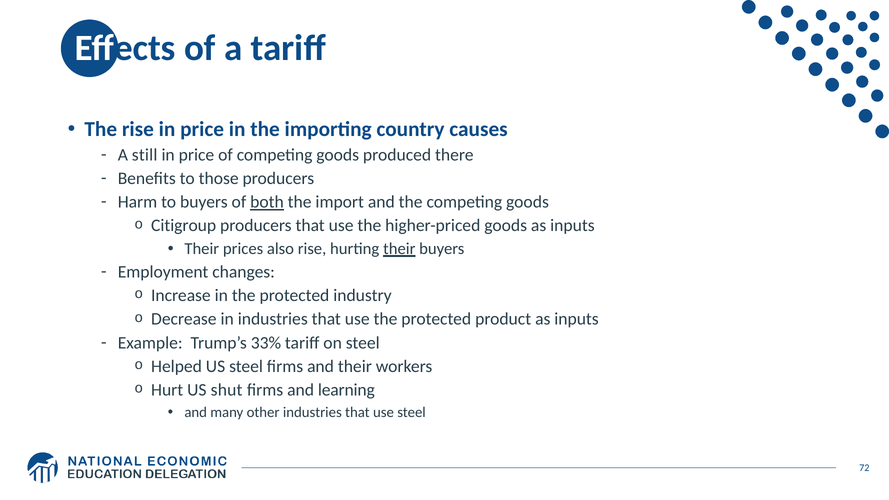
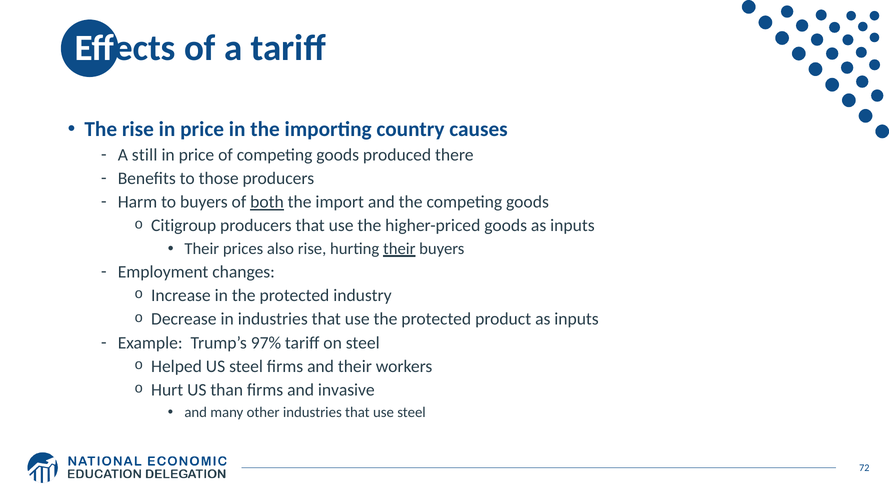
33%: 33% -> 97%
shut: shut -> than
learning: learning -> invasive
